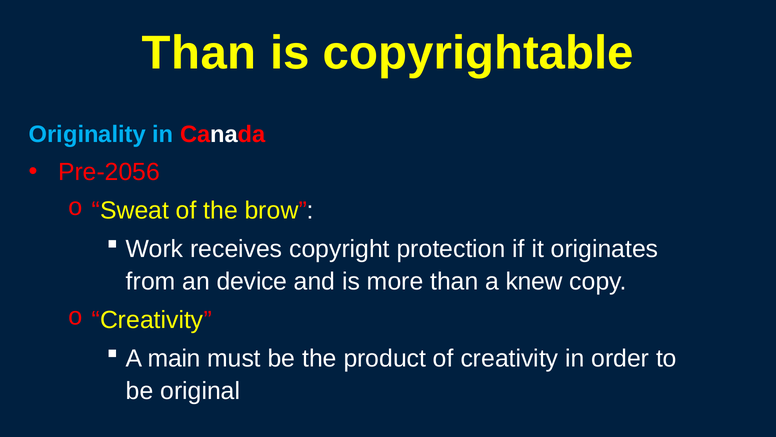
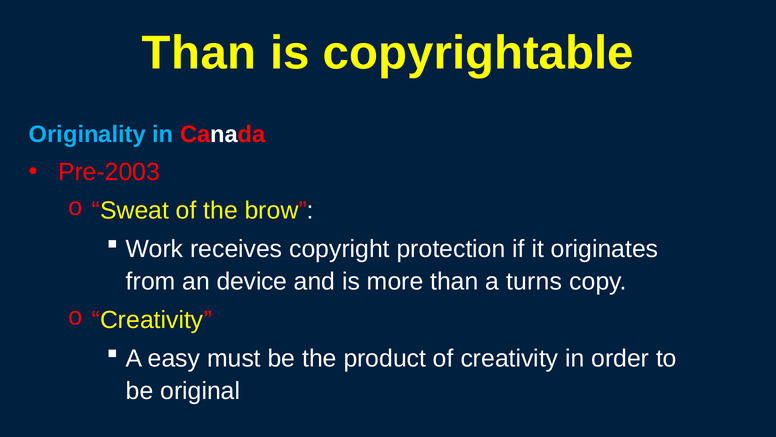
Pre-2056: Pre-2056 -> Pre-2003
knew: knew -> turns
main: main -> easy
